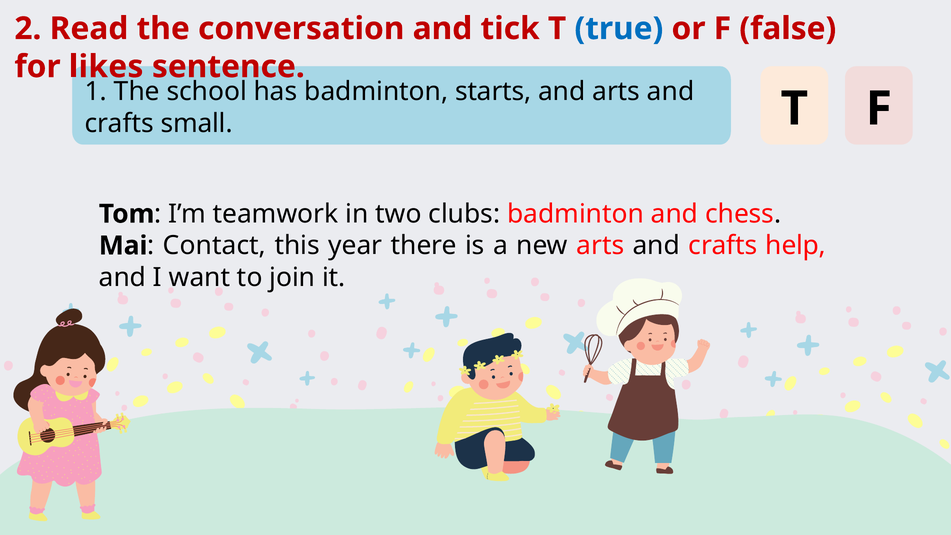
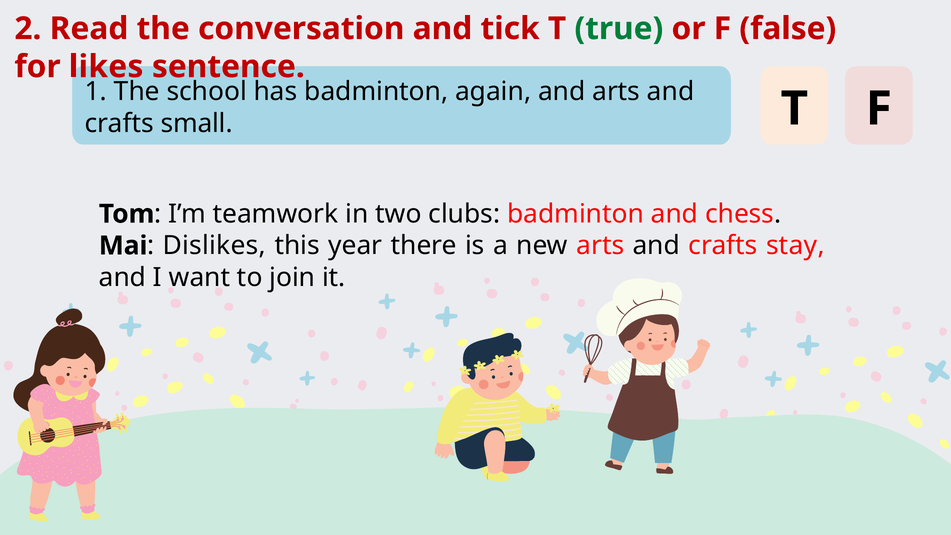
true colour: blue -> green
starts: starts -> again
Contact: Contact -> Dislikes
help: help -> stay
